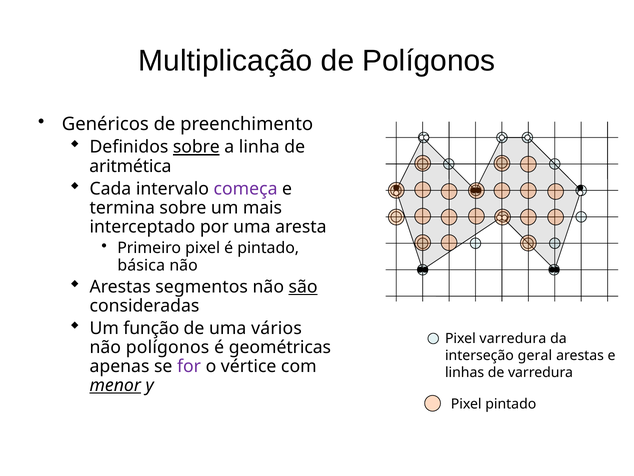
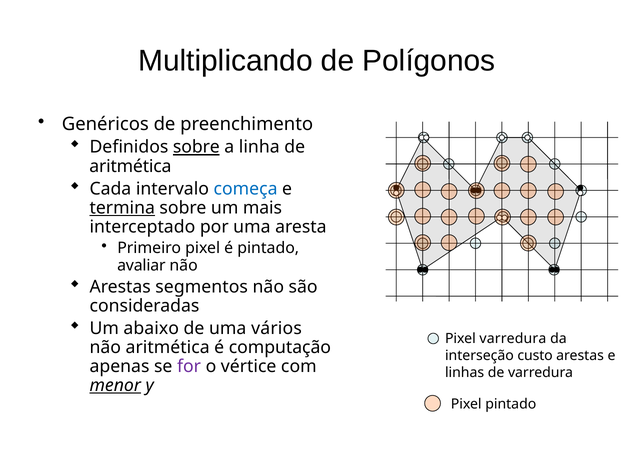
Multiplicação: Multiplicação -> Multiplicando
começa colour: purple -> blue
termina underline: none -> present
básica: básica -> avaliar
são underline: present -> none
função: função -> abaixo
não polígonos: polígonos -> aritmética
geométricas: geométricas -> computação
geral: geral -> custo
